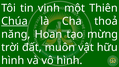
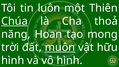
vinh: vinh -> luôn
mừng: mừng -> mong
muôn underline: none -> present
